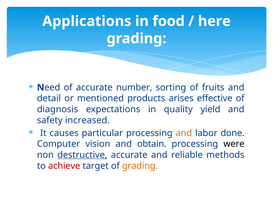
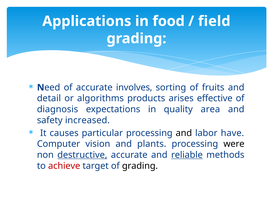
here: here -> field
number: number -> involves
mentioned: mentioned -> algorithms
yield: yield -> area
and at (184, 133) colour: orange -> black
done: done -> have
obtain: obtain -> plants
reliable underline: none -> present
grading at (140, 166) colour: orange -> black
